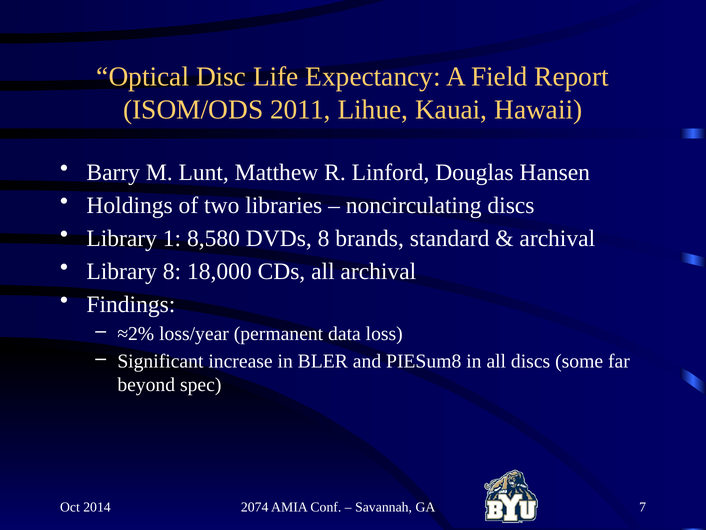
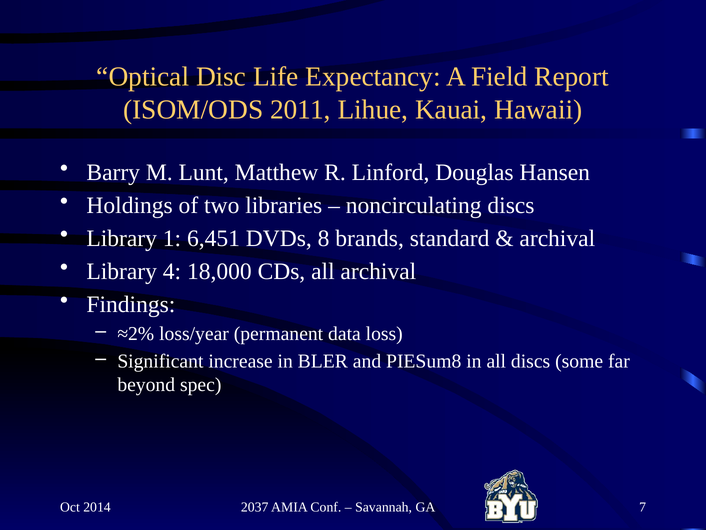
8,580: 8,580 -> 6,451
Library 8: 8 -> 4
2074: 2074 -> 2037
